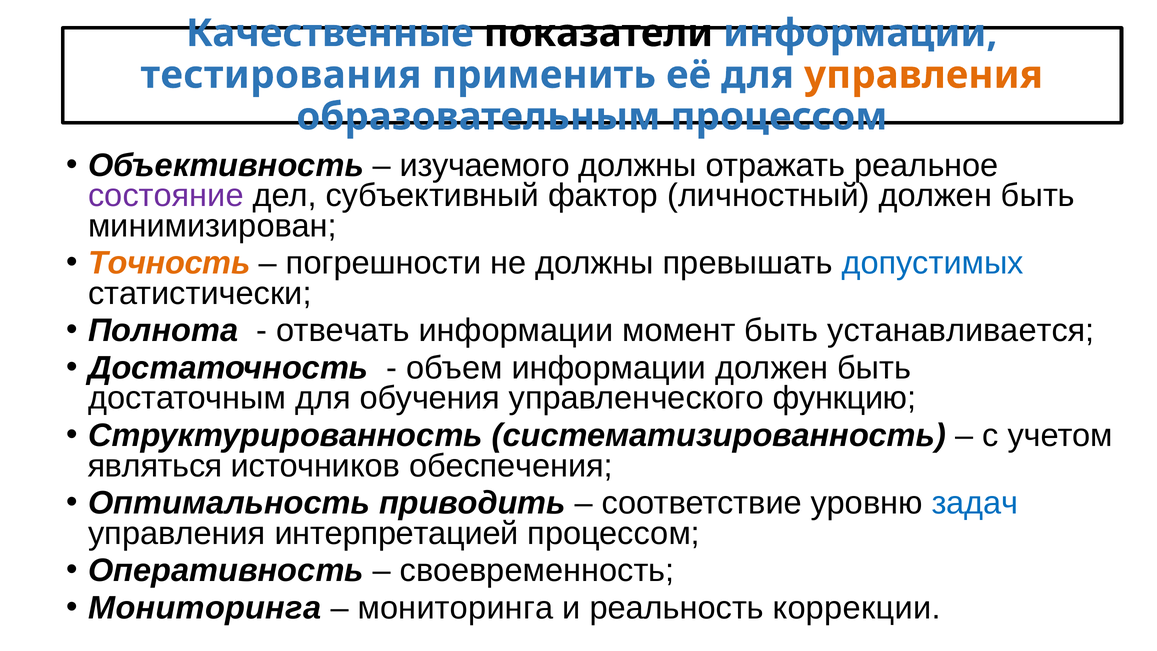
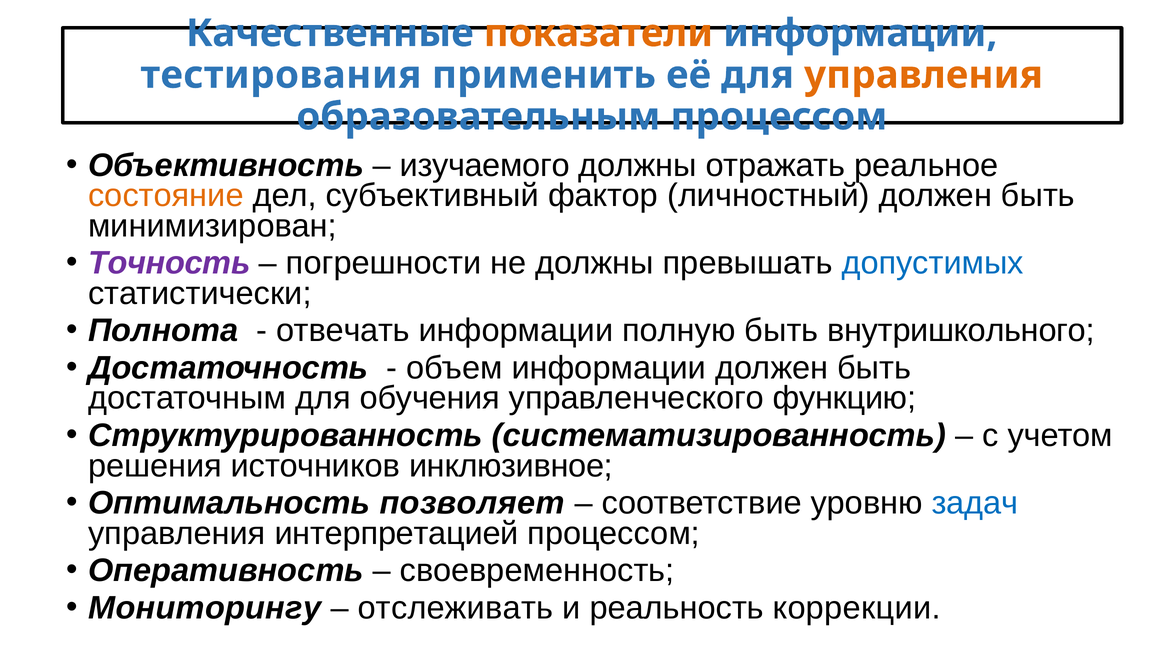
показатели colour: black -> orange
состояние colour: purple -> orange
Точность colour: orange -> purple
момент: момент -> полную
устанавливается: устанавливается -> внутришкольного
являться: являться -> решения
обеспечения: обеспечения -> инклюзивное
приводить: приводить -> позволяет
Мониторинга at (205, 608): Мониторинга -> Мониторингу
мониторинга at (455, 608): мониторинга -> отслеживать
